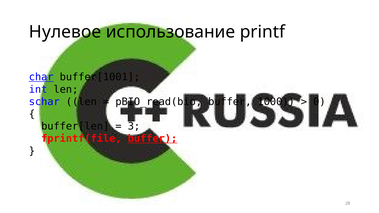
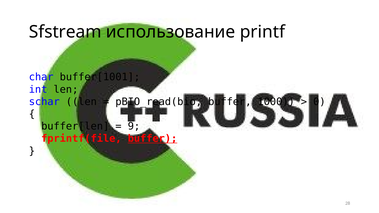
Нулевое: Нулевое -> Sfstream
char underline: present -> none
3: 3 -> 9
